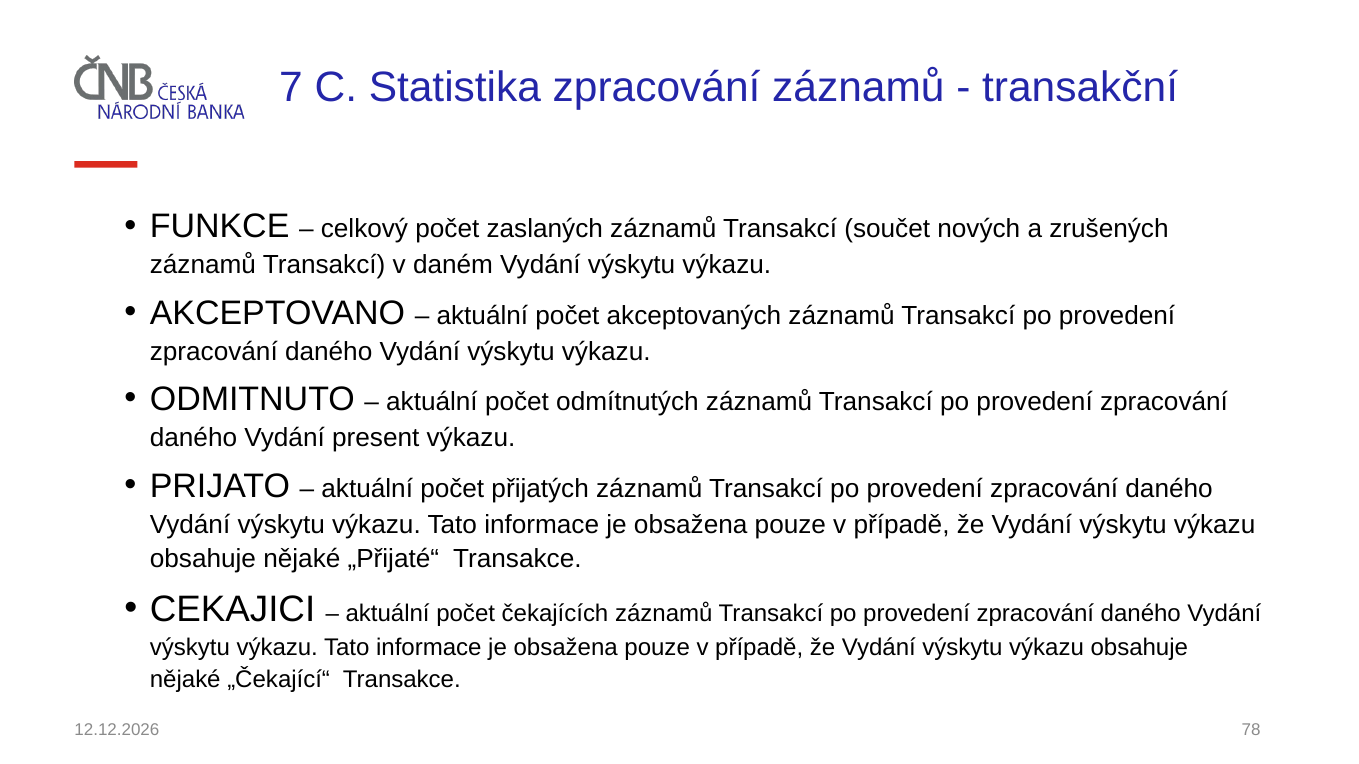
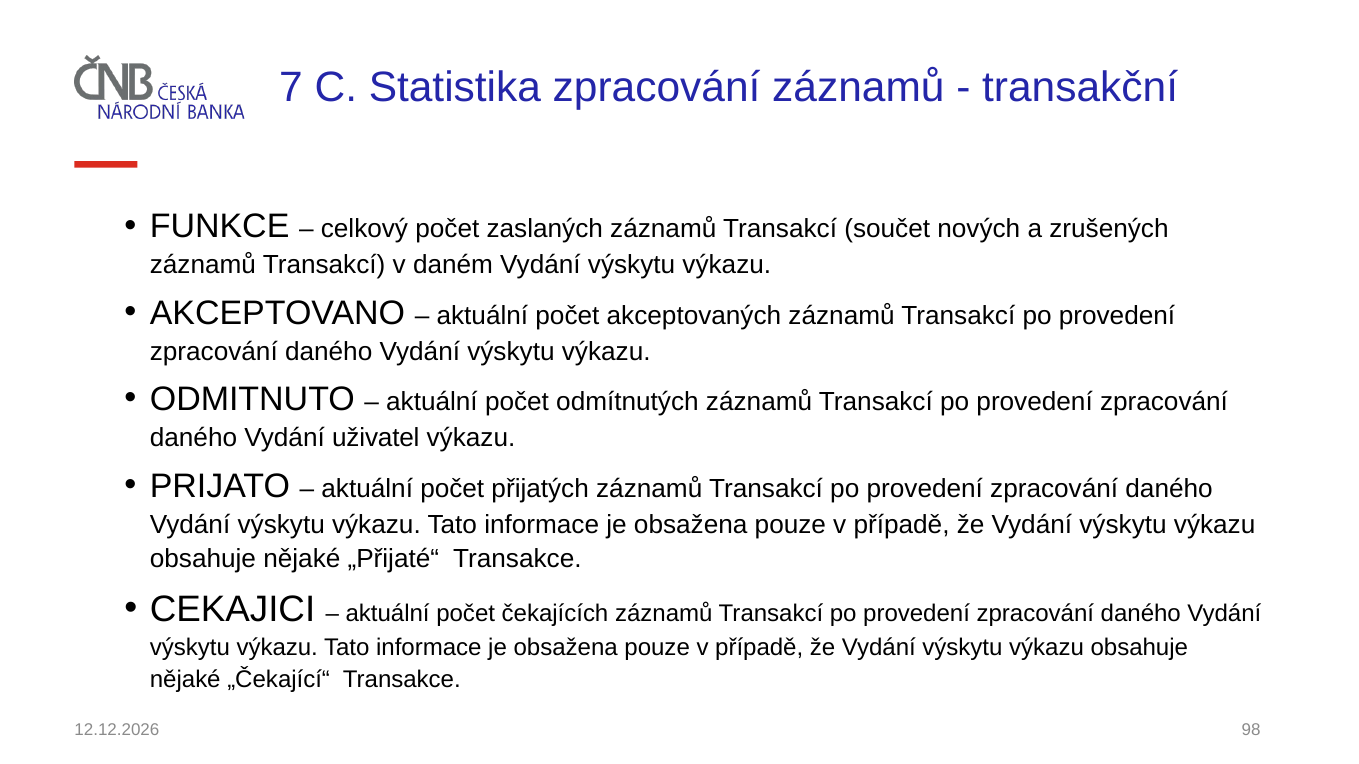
present: present -> uživatel
78: 78 -> 98
